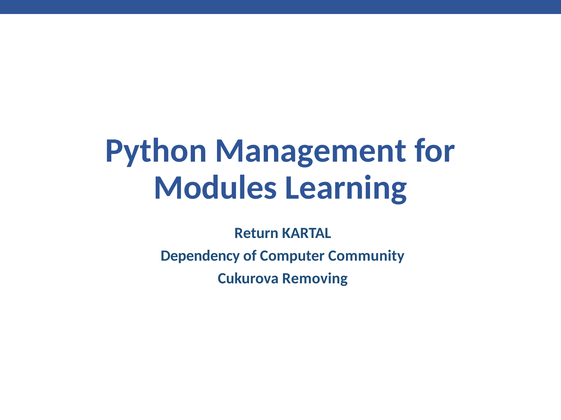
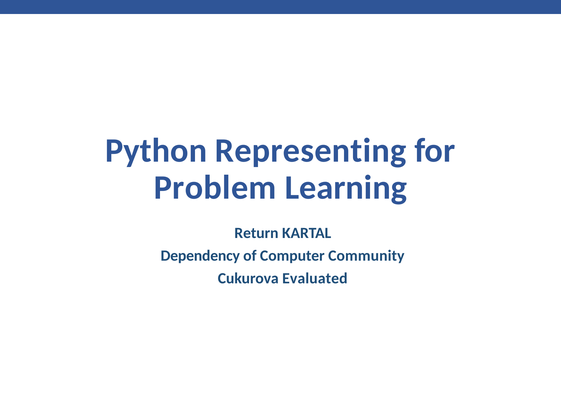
Management: Management -> Representing
Modules: Modules -> Problem
Removing: Removing -> Evaluated
